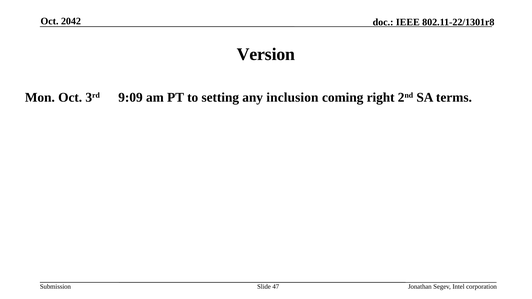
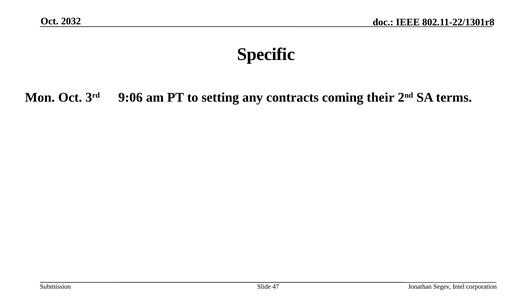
2042: 2042 -> 2032
Version: Version -> Specific
9:09: 9:09 -> 9:06
inclusion: inclusion -> contracts
right: right -> their
